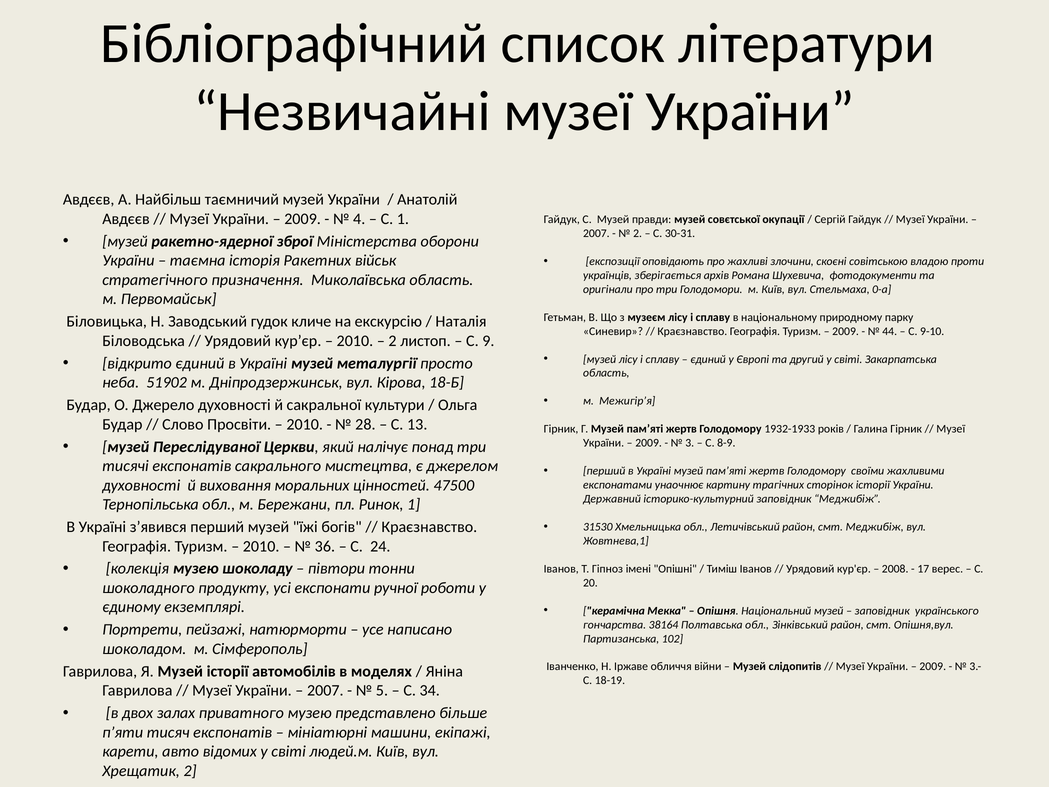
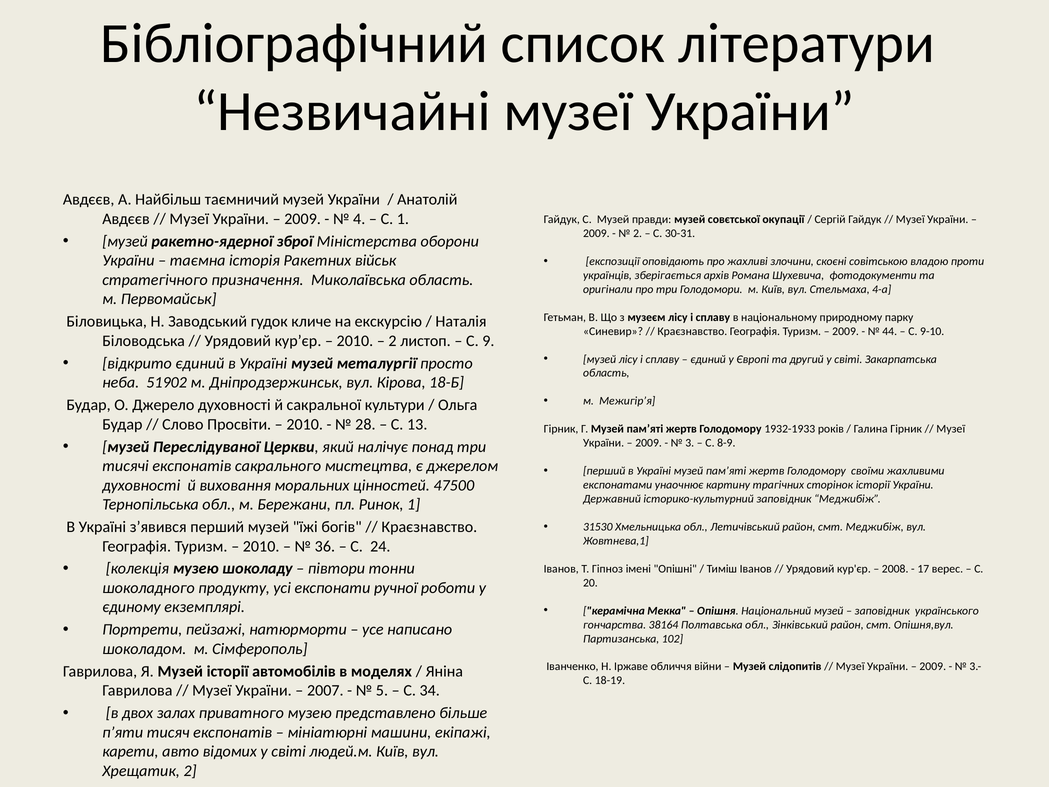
2007 at (596, 233): 2007 -> 2009
0-а: 0-а -> 4-а
